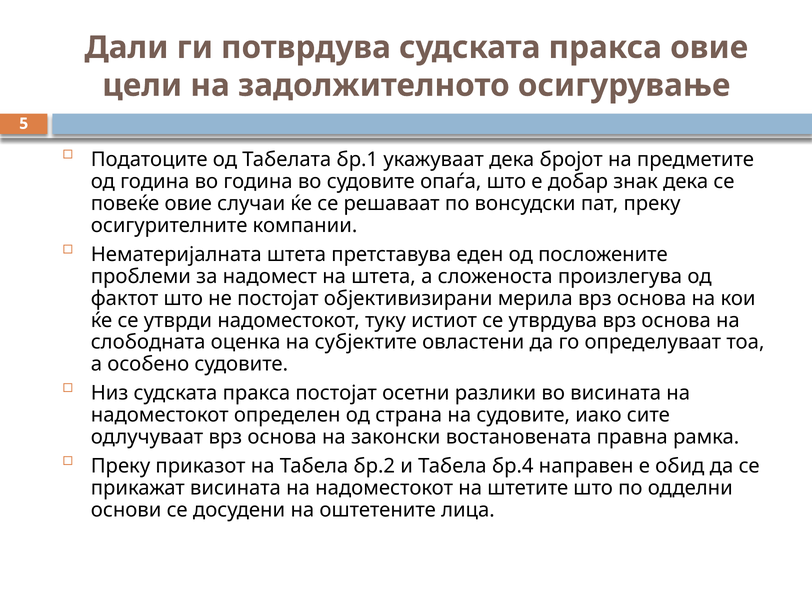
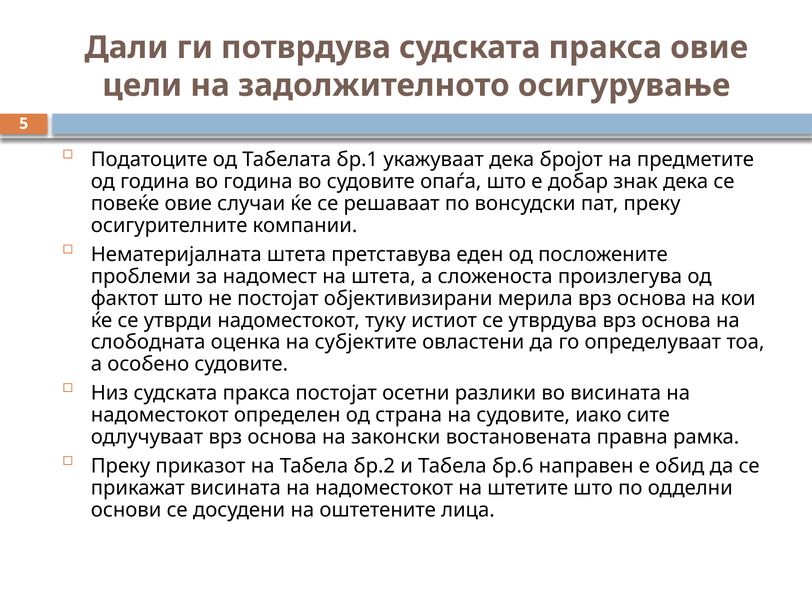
бр.4: бр.4 -> бр.6
